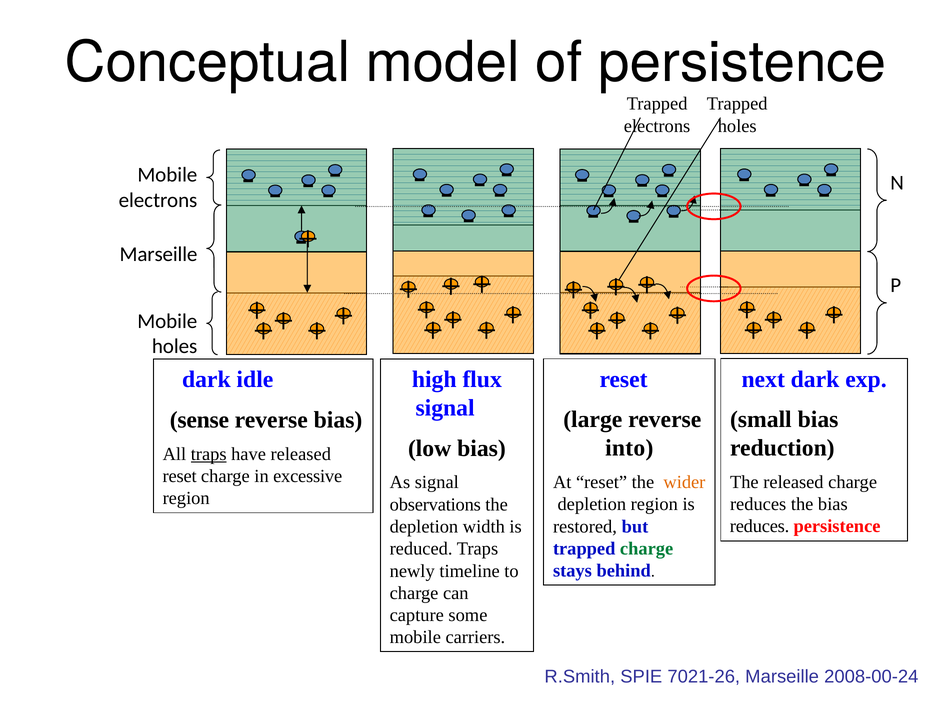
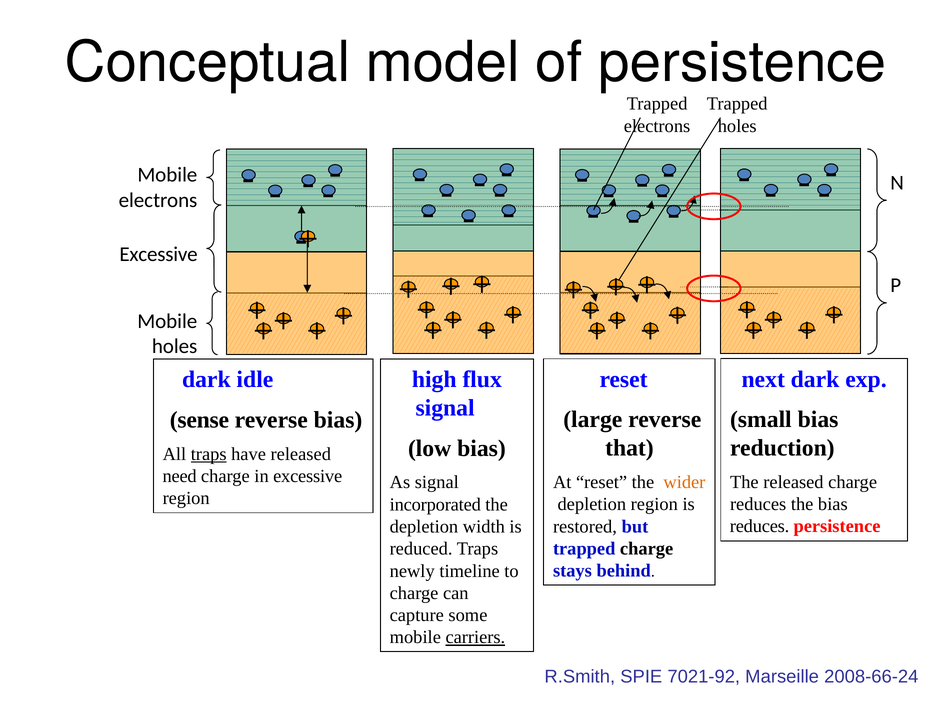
Marseille at (158, 254): Marseille -> Excessive
into: into -> that
reset at (180, 476): reset -> need
observations: observations -> incorporated
charge at (647, 548) colour: green -> black
carriers underline: none -> present
7021-26: 7021-26 -> 7021-92
2008-00-24: 2008-00-24 -> 2008-66-24
